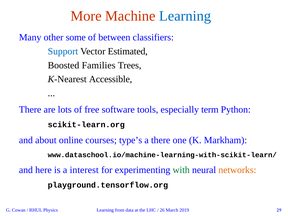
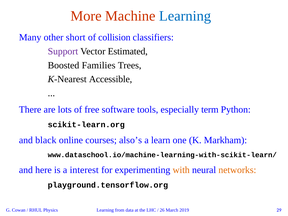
some: some -> short
between: between -> collision
Support colour: blue -> purple
about: about -> black
type’s: type’s -> also’s
a there: there -> learn
with colour: green -> orange
